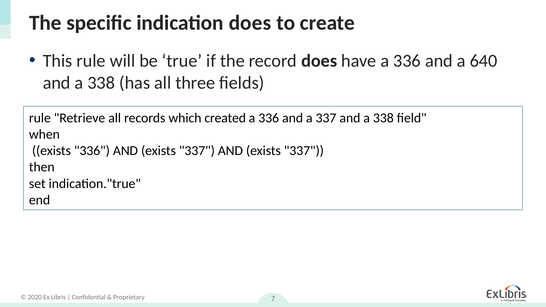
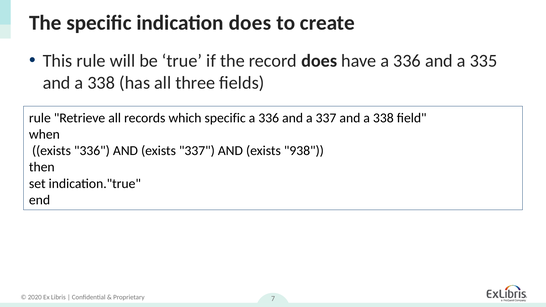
640: 640 -> 335
which created: created -> specific
337 AND exists 337: 337 -> 938
